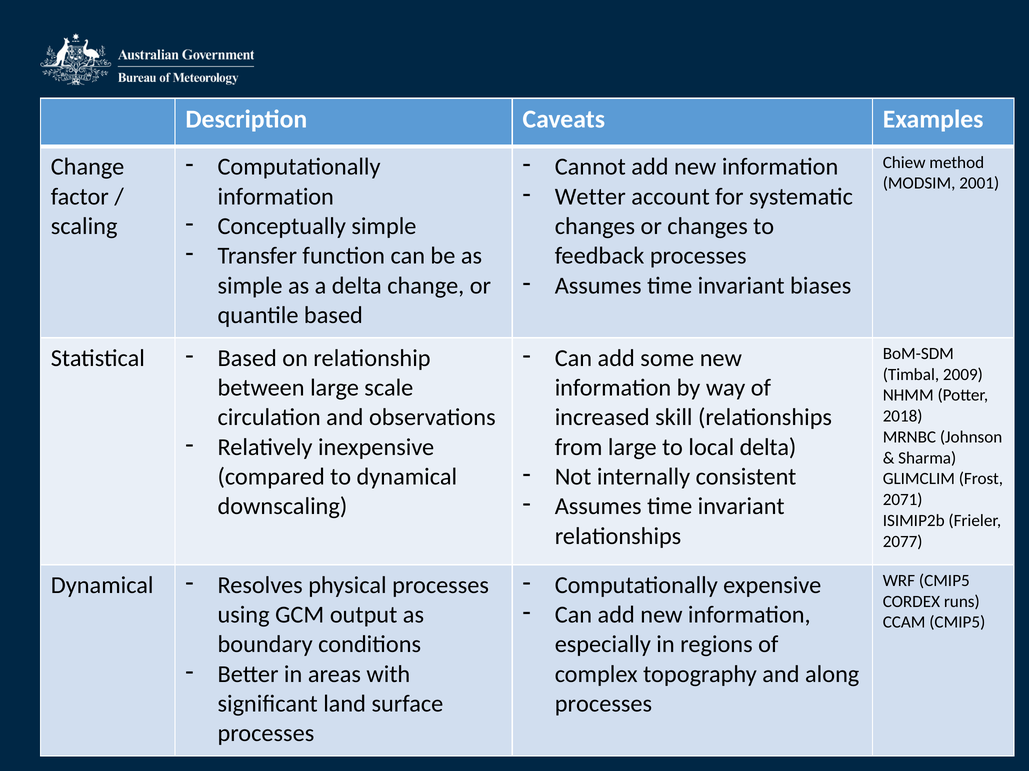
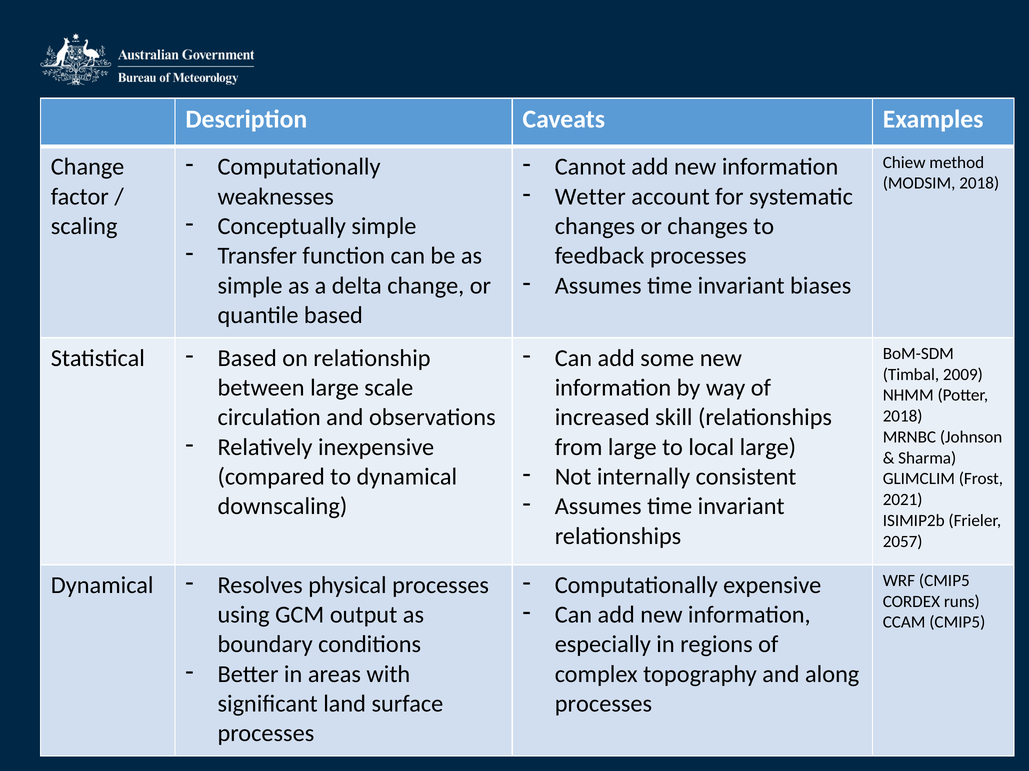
MODSIM 2001: 2001 -> 2018
information at (276, 197): information -> weaknesses
local delta: delta -> large
2071: 2071 -> 2021
2077: 2077 -> 2057
